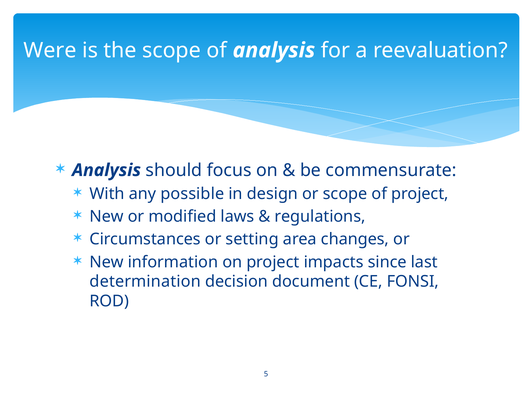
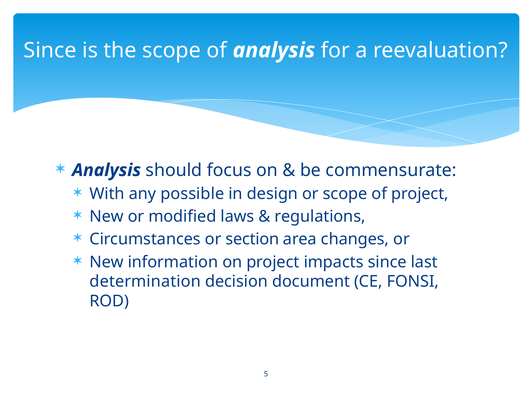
Were at (50, 50): Were -> Since
setting: setting -> section
